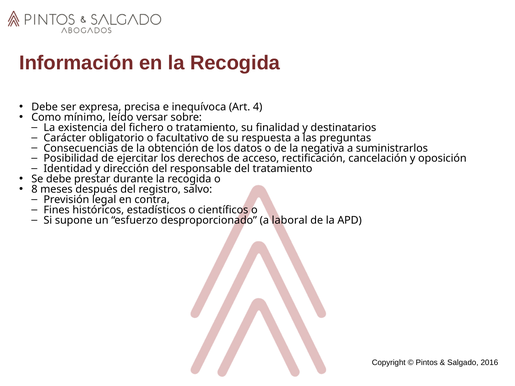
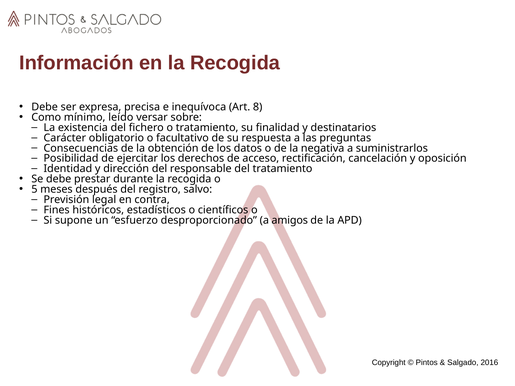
4: 4 -> 8
8: 8 -> 5
laboral: laboral -> amigos
